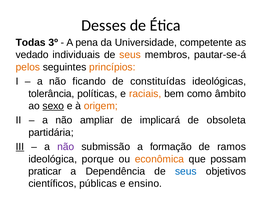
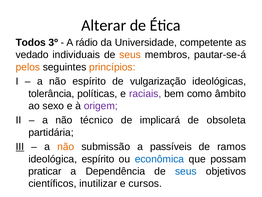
Desses: Desses -> Alterar
Todas: Todas -> Todos
pena: pena -> rádio
não ficando: ficando -> espírito
constituídas: constituídas -> vulgarização
raciais colour: orange -> purple
sexo underline: present -> none
origem colour: orange -> purple
ampliar: ampliar -> técnico
não at (66, 146) colour: purple -> orange
formação: formação -> passíveis
ideológica porque: porque -> espírito
econômica colour: orange -> blue
públicas: públicas -> inutilizar
ensino: ensino -> cursos
